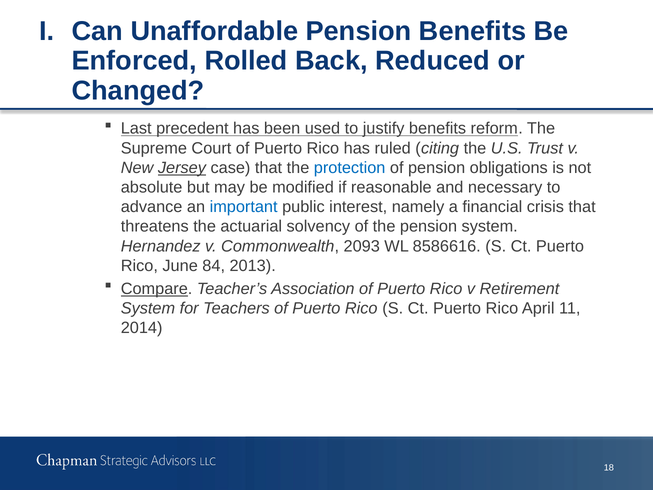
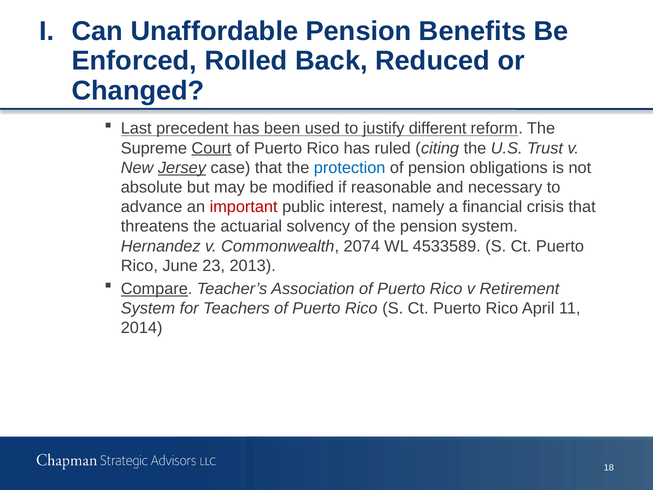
justify benefits: benefits -> different
Court underline: none -> present
important colour: blue -> red
2093: 2093 -> 2074
8586616: 8586616 -> 4533589
84: 84 -> 23
